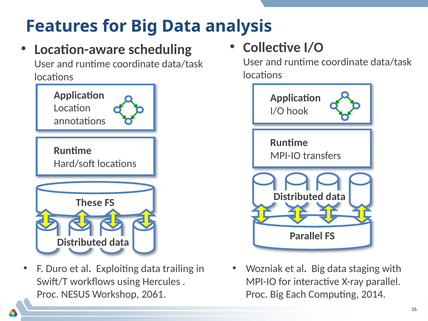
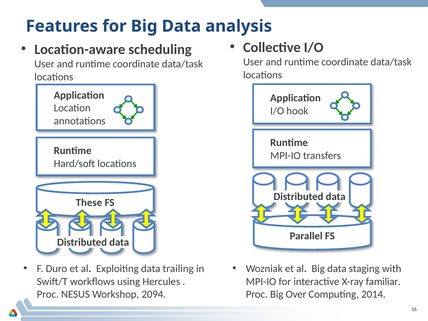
X-ray parallel: parallel -> familiar
2061: 2061 -> 2094
Each: Each -> Over
